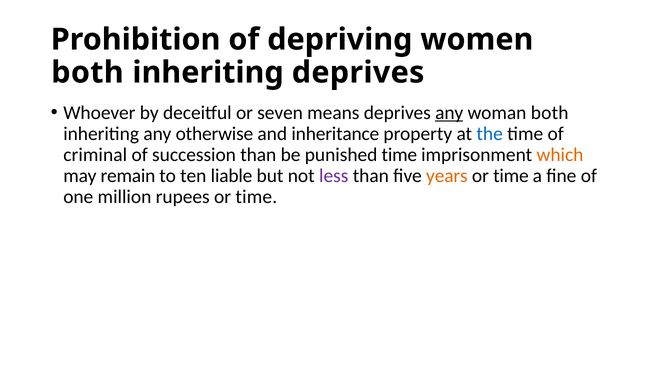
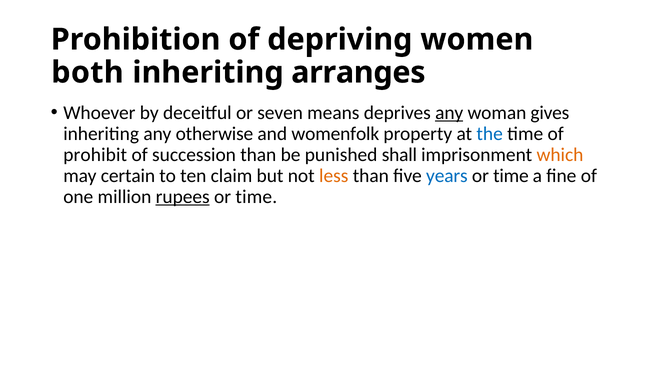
inheriting deprives: deprives -> arranges
woman both: both -> gives
inheritance: inheritance -> womenfolk
criminal: criminal -> prohibit
punished time: time -> shall
remain: remain -> certain
liable: liable -> claim
less colour: purple -> orange
years colour: orange -> blue
rupees underline: none -> present
